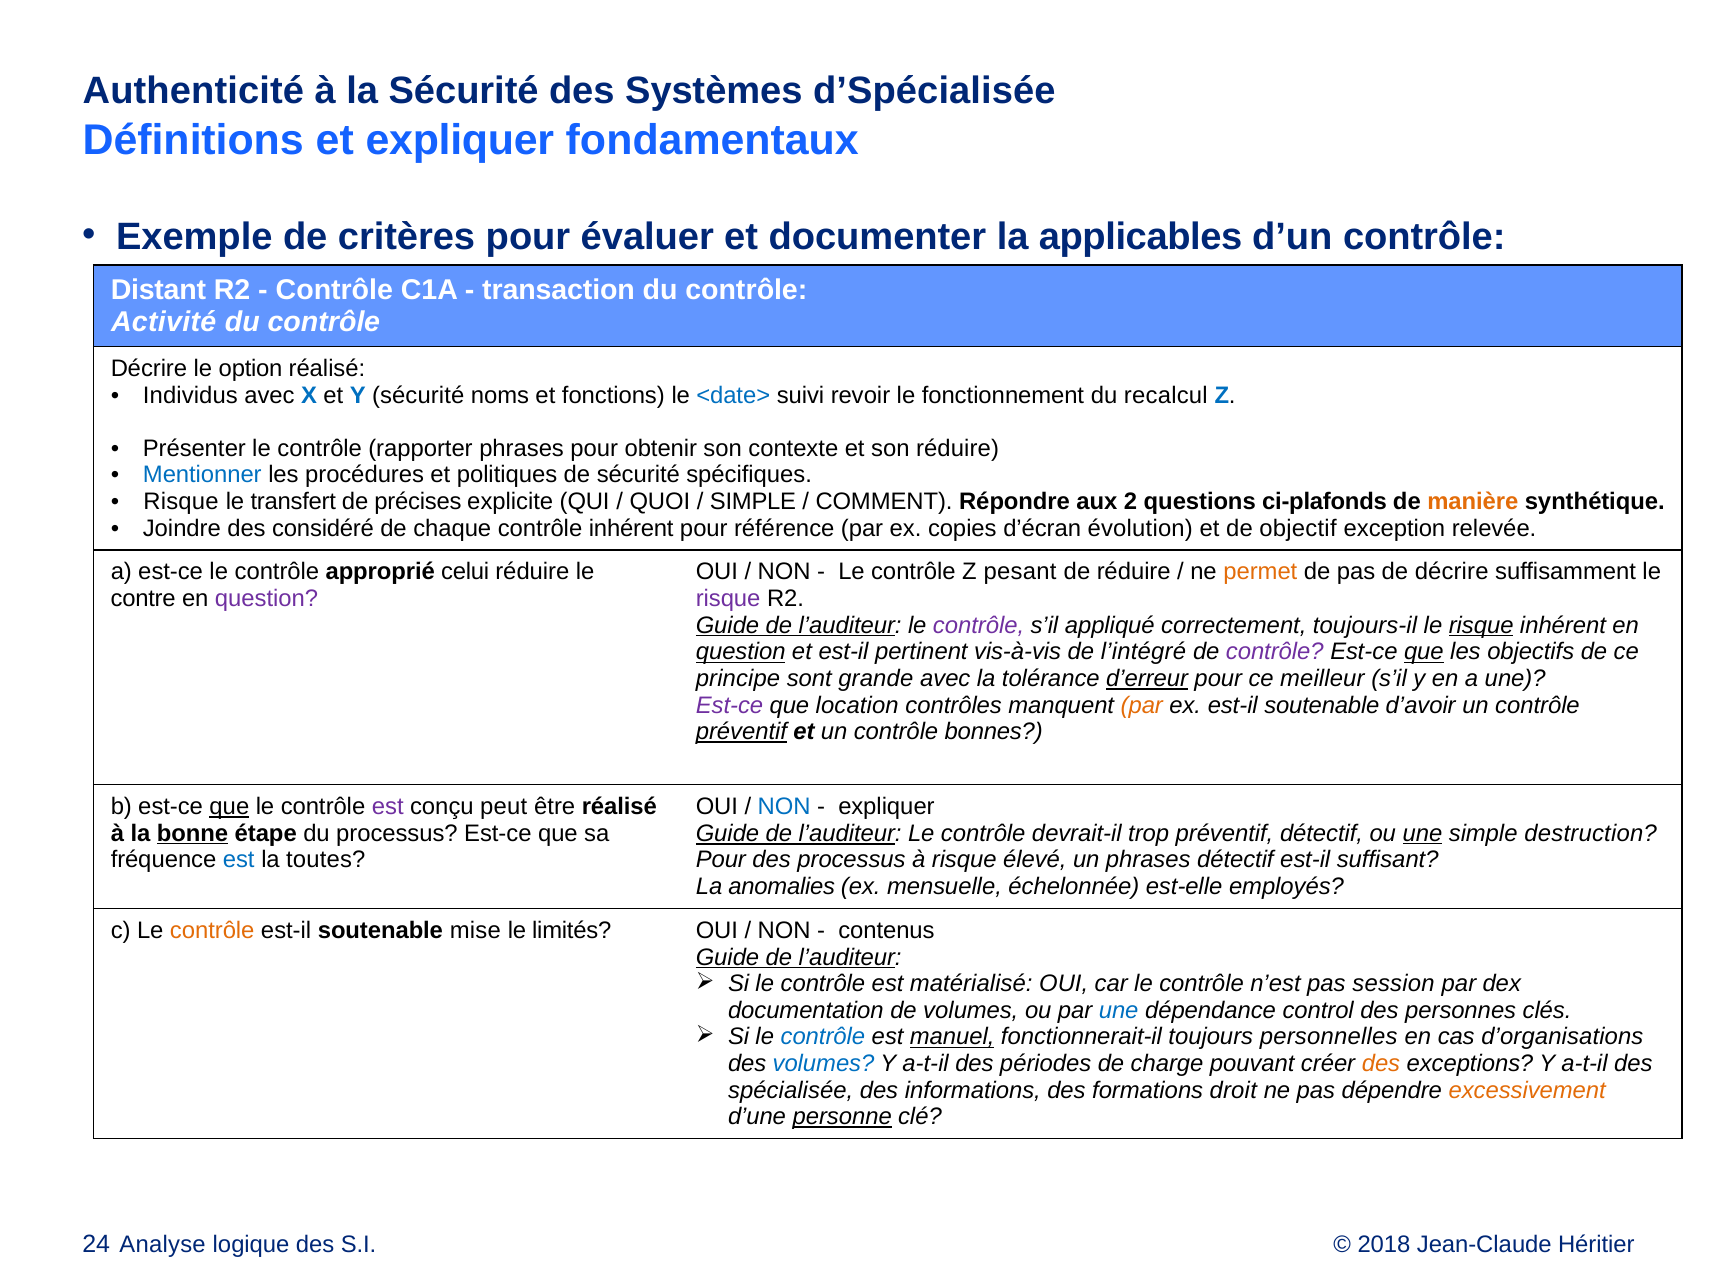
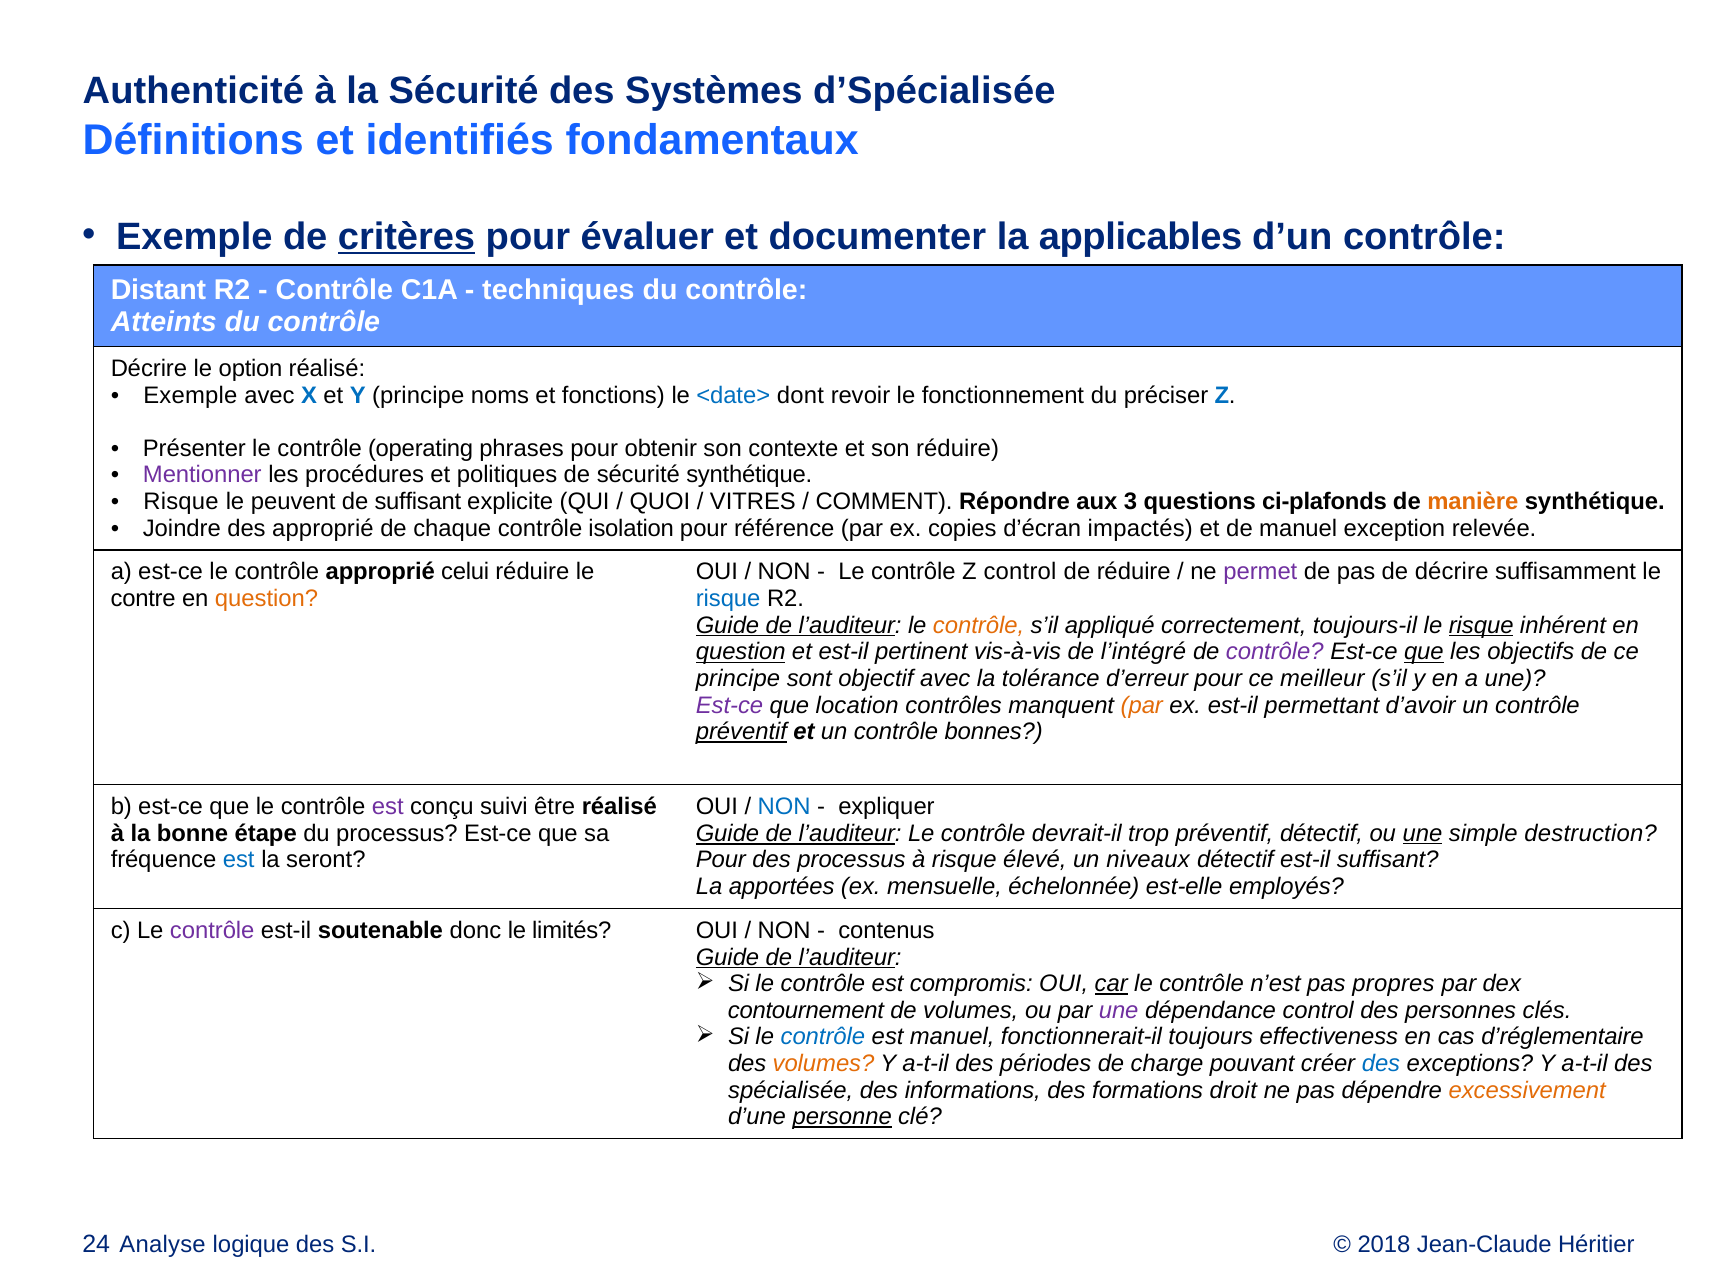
et expliquer: expliquer -> identifiés
critères underline: none -> present
transaction: transaction -> techniques
Activité: Activité -> Atteints
Individus at (190, 395): Individus -> Exemple
Y sécurité: sécurité -> principe
suivi: suivi -> dont
recalcul: recalcul -> préciser
rapporter: rapporter -> operating
Mentionner colour: blue -> purple
sécurité spécifiques: spécifiques -> synthétique
transfert: transfert -> peuvent
de précises: précises -> suffisant
SIMPLE at (753, 502): SIMPLE -> VITRES
2: 2 -> 3
des considéré: considéré -> approprié
contrôle inhérent: inhérent -> isolation
évolution: évolution -> impactés
de objectif: objectif -> manuel
Z pesant: pesant -> control
permet colour: orange -> purple
question at (266, 599) colour: purple -> orange
risque at (728, 599) colour: purple -> blue
contrôle at (979, 625) colour: purple -> orange
grande: grande -> objectif
d’erreur underline: present -> none
ex est-il soutenable: soutenable -> permettant
que at (229, 807) underline: present -> none
peut: peut -> suivi
bonne underline: present -> none
toutes: toutes -> seront
un phrases: phrases -> niveaux
anomalies: anomalies -> apportées
contrôle at (212, 931) colour: orange -> purple
mise: mise -> donc
matérialisé: matérialisé -> compromis
car underline: none -> present
session: session -> propres
documentation: documentation -> contournement
une at (1119, 1010) colour: blue -> purple
manuel at (952, 1037) underline: present -> none
personnelles: personnelles -> effectiveness
d’organisations: d’organisations -> d’réglementaire
volumes at (824, 1064) colour: blue -> orange
des at (1381, 1064) colour: orange -> blue
